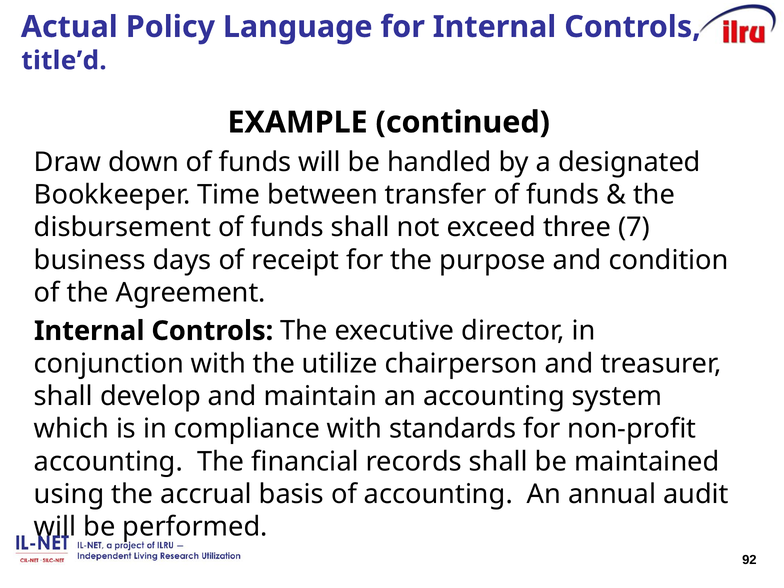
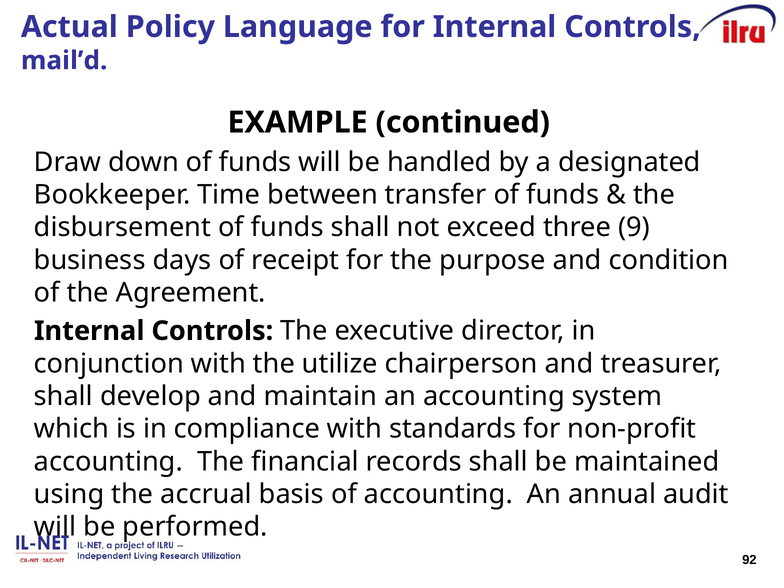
title’d: title’d -> mail’d
7: 7 -> 9
